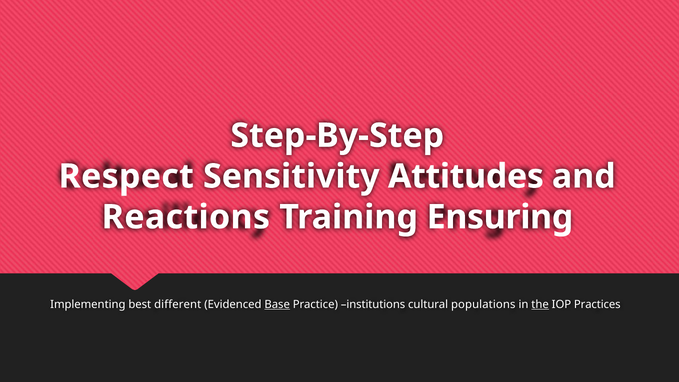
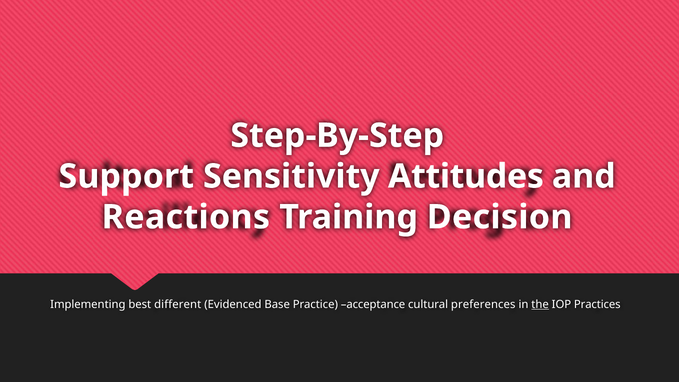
Respect: Respect -> Support
Ensuring: Ensuring -> Decision
Base underline: present -> none
institutions: institutions -> acceptance
populations: populations -> preferences
